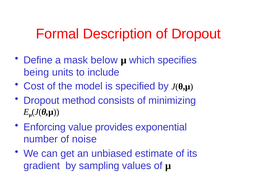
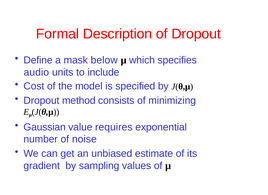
being: being -> audio
Enforcing: Enforcing -> Gaussian
provides: provides -> requires
